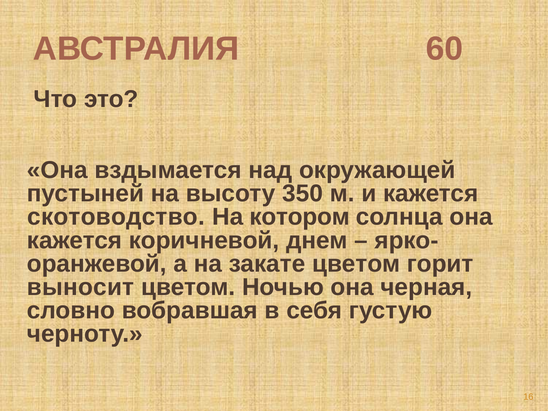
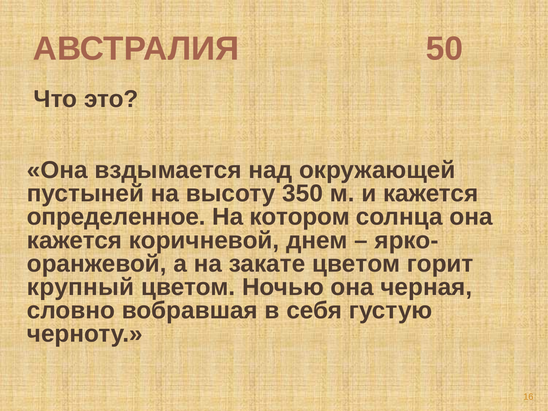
60: 60 -> 50
скотоводство: скотоводство -> определенное
выносит: выносит -> крупный
